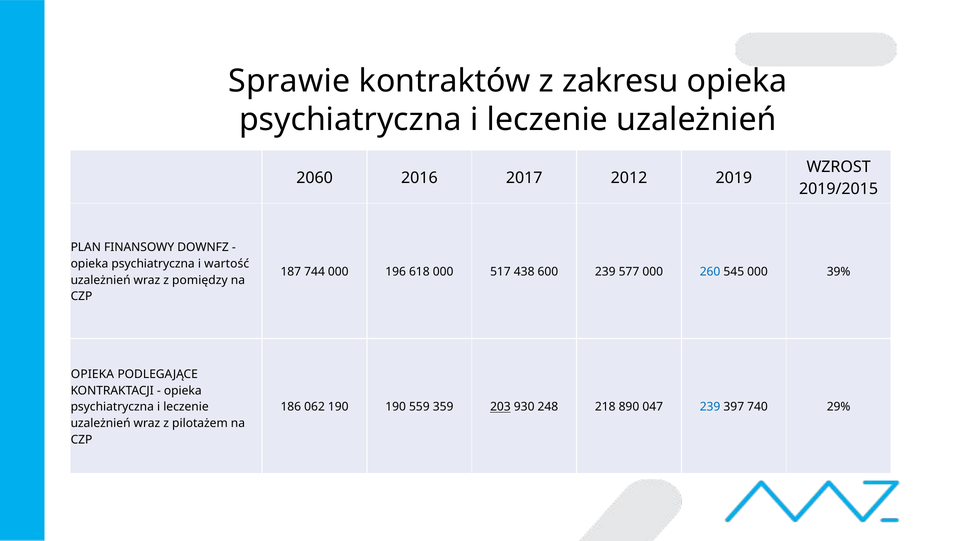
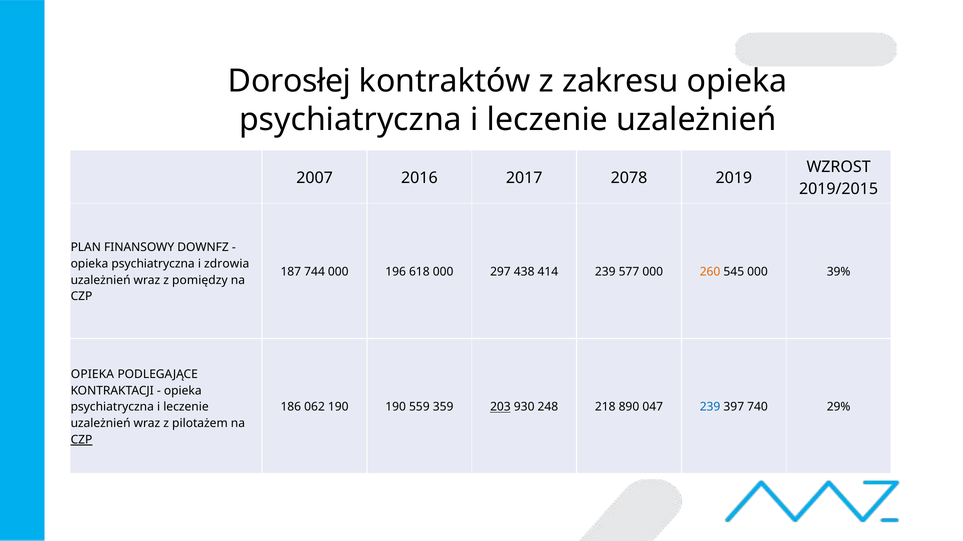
Sprawie: Sprawie -> Dorosłej
2060: 2060 -> 2007
2012: 2012 -> 2078
wartość: wartość -> zdrowia
517: 517 -> 297
600: 600 -> 414
260 colour: blue -> orange
CZP at (81, 440) underline: none -> present
